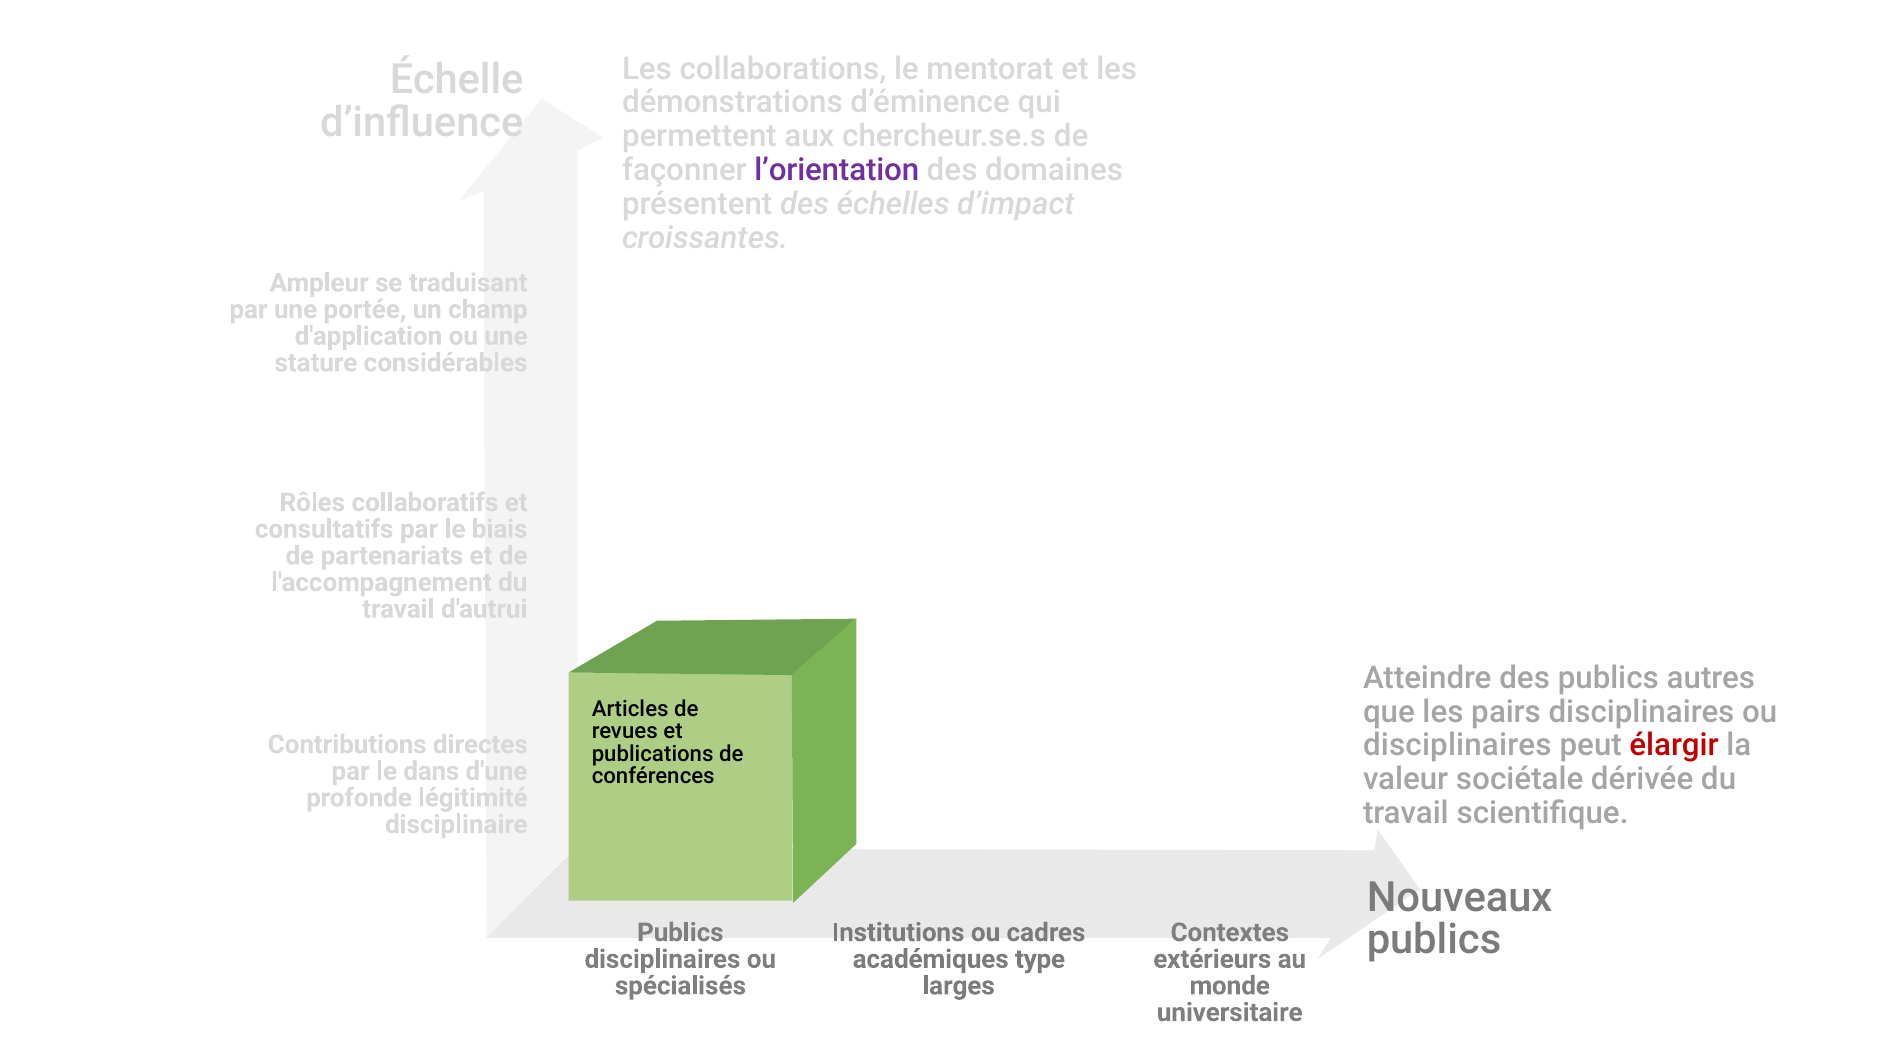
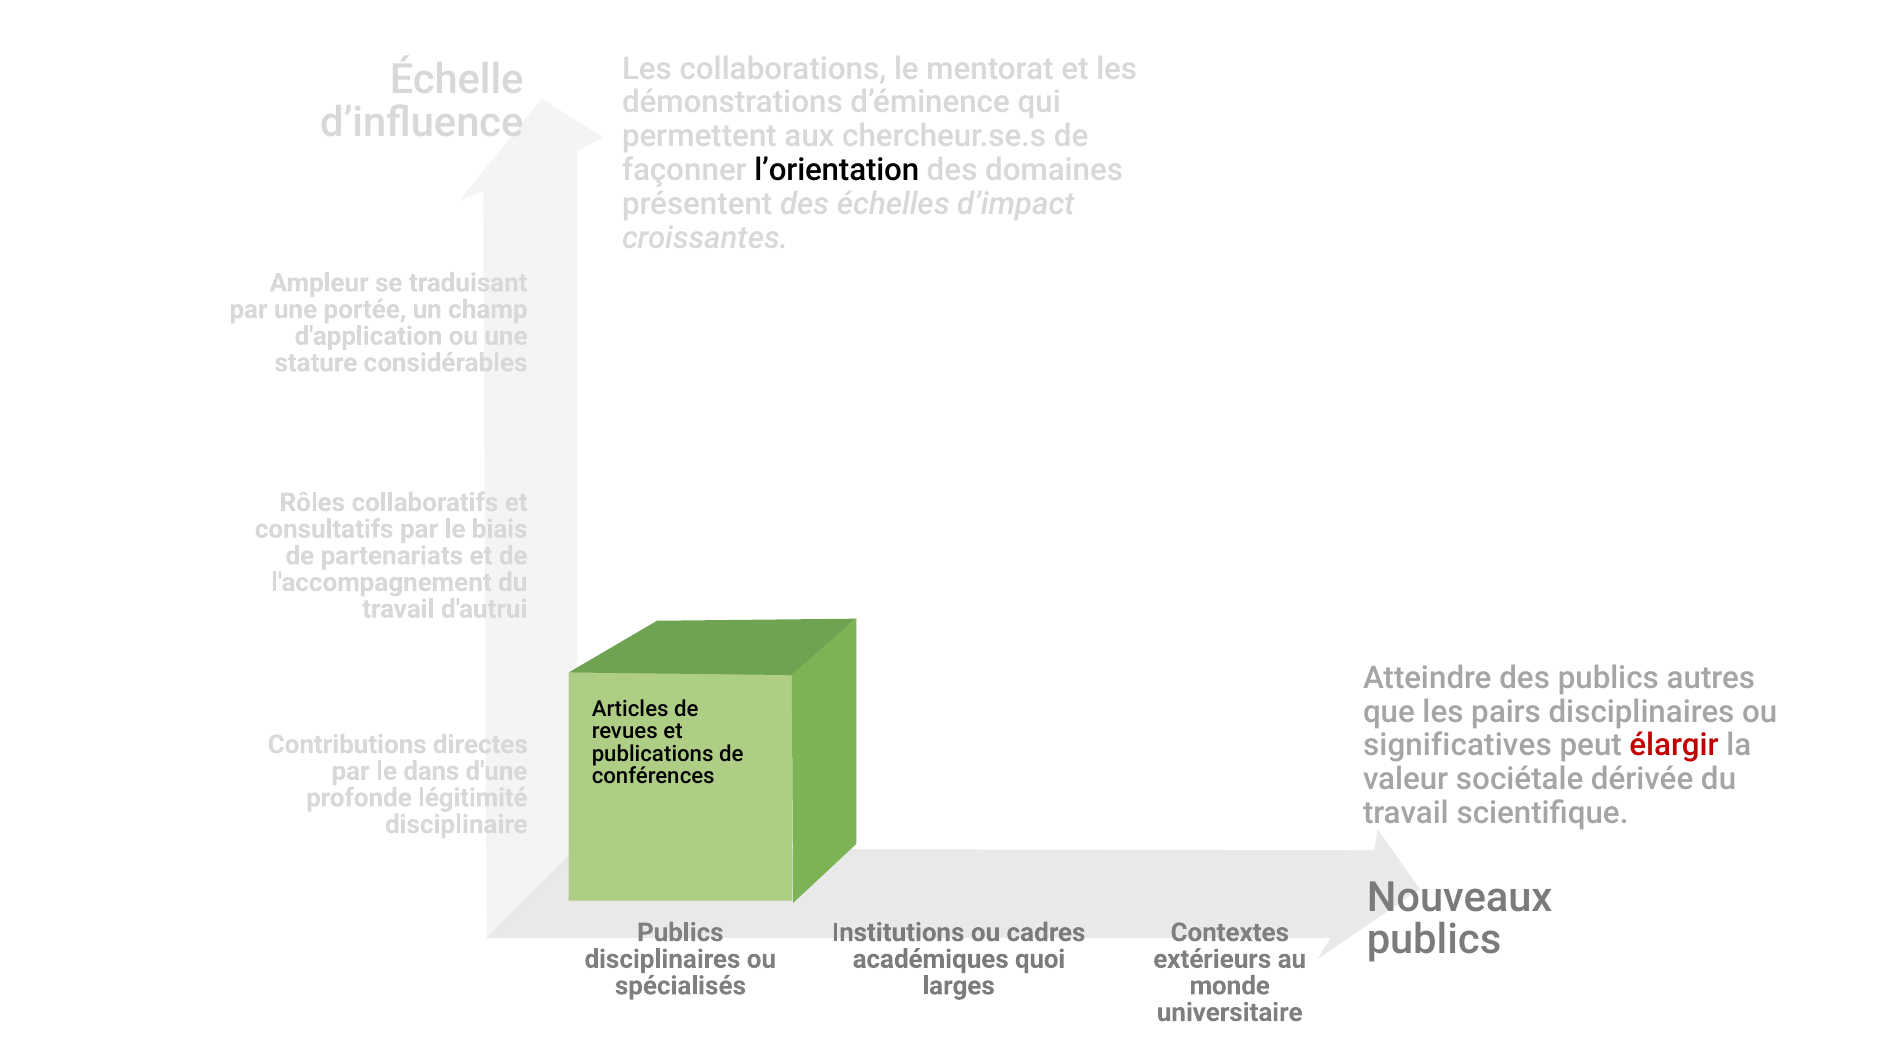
l’orientation colour: purple -> black
disciplinaires at (1457, 746): disciplinaires -> significatives
type: type -> quoi
